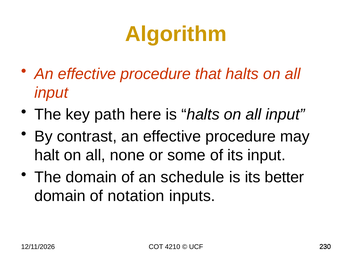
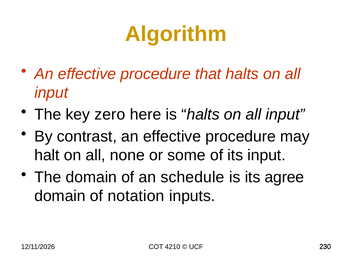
path: path -> zero
better: better -> agree
